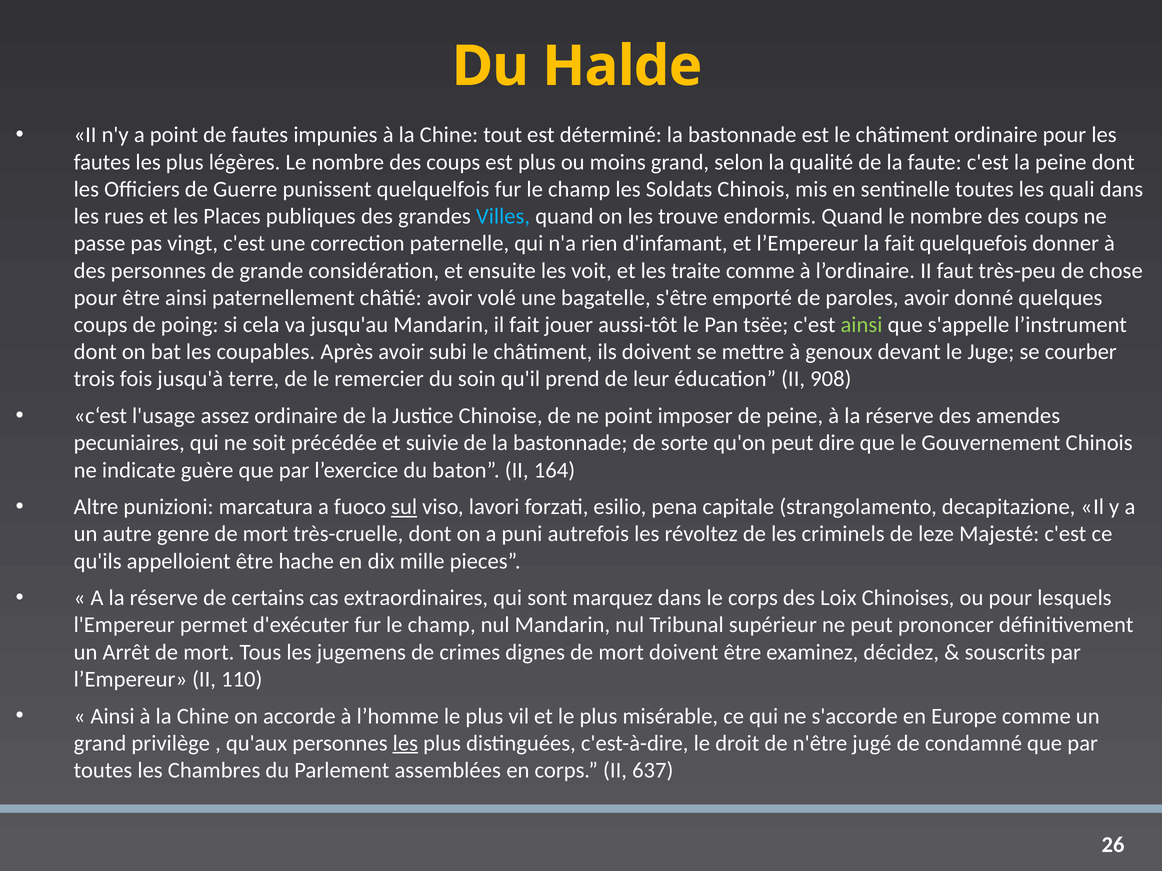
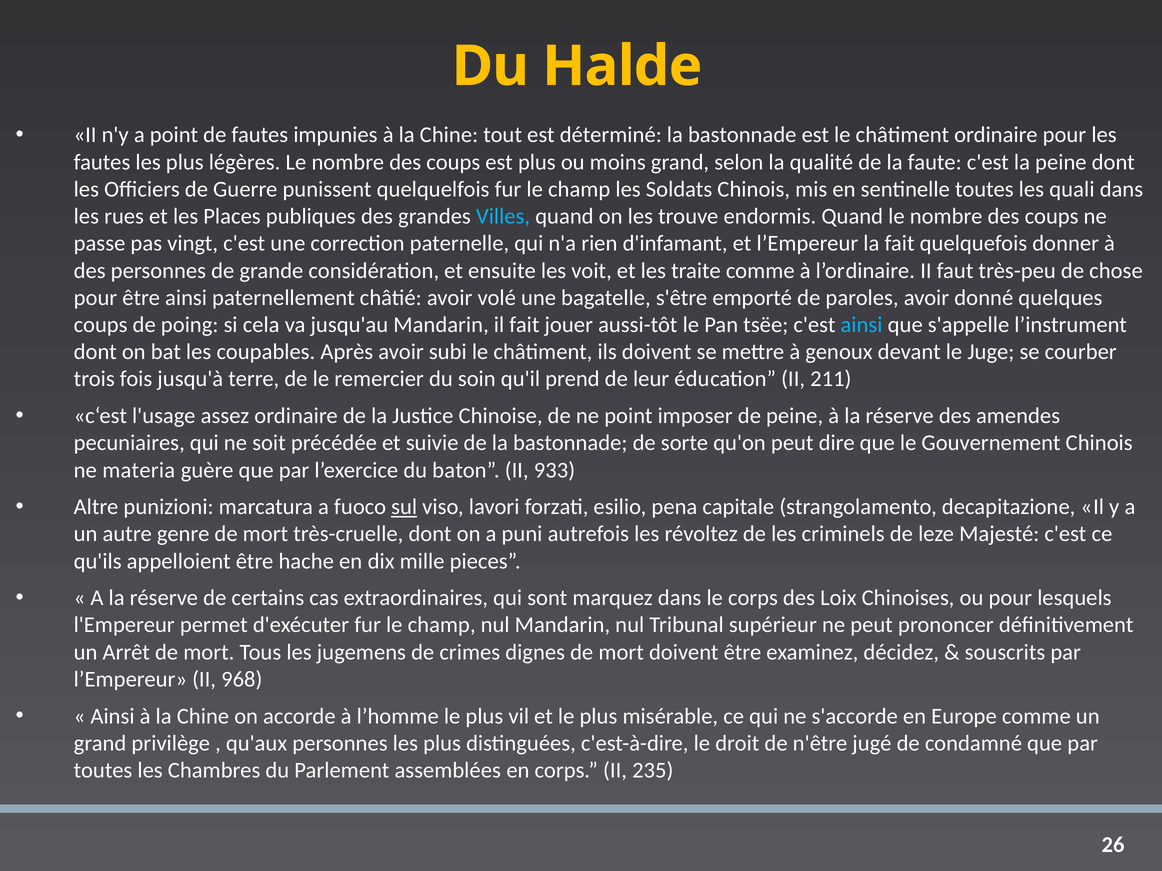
ainsi at (861, 325) colour: light green -> light blue
908: 908 -> 211
indicate: indicate -> materia
164: 164 -> 933
110: 110 -> 968
les at (405, 744) underline: present -> none
637: 637 -> 235
